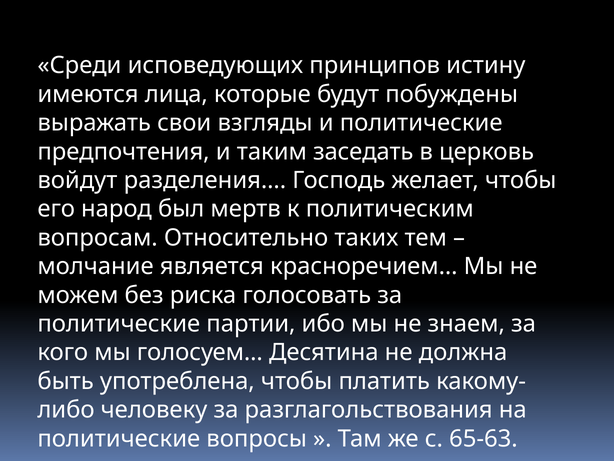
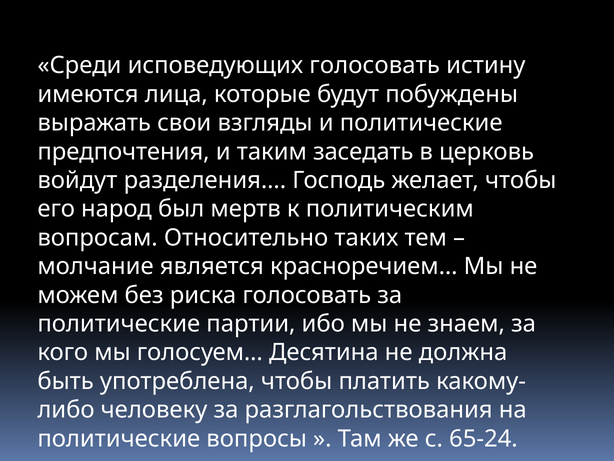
исповедующих принципов: принципов -> голосовать
65-63: 65-63 -> 65-24
